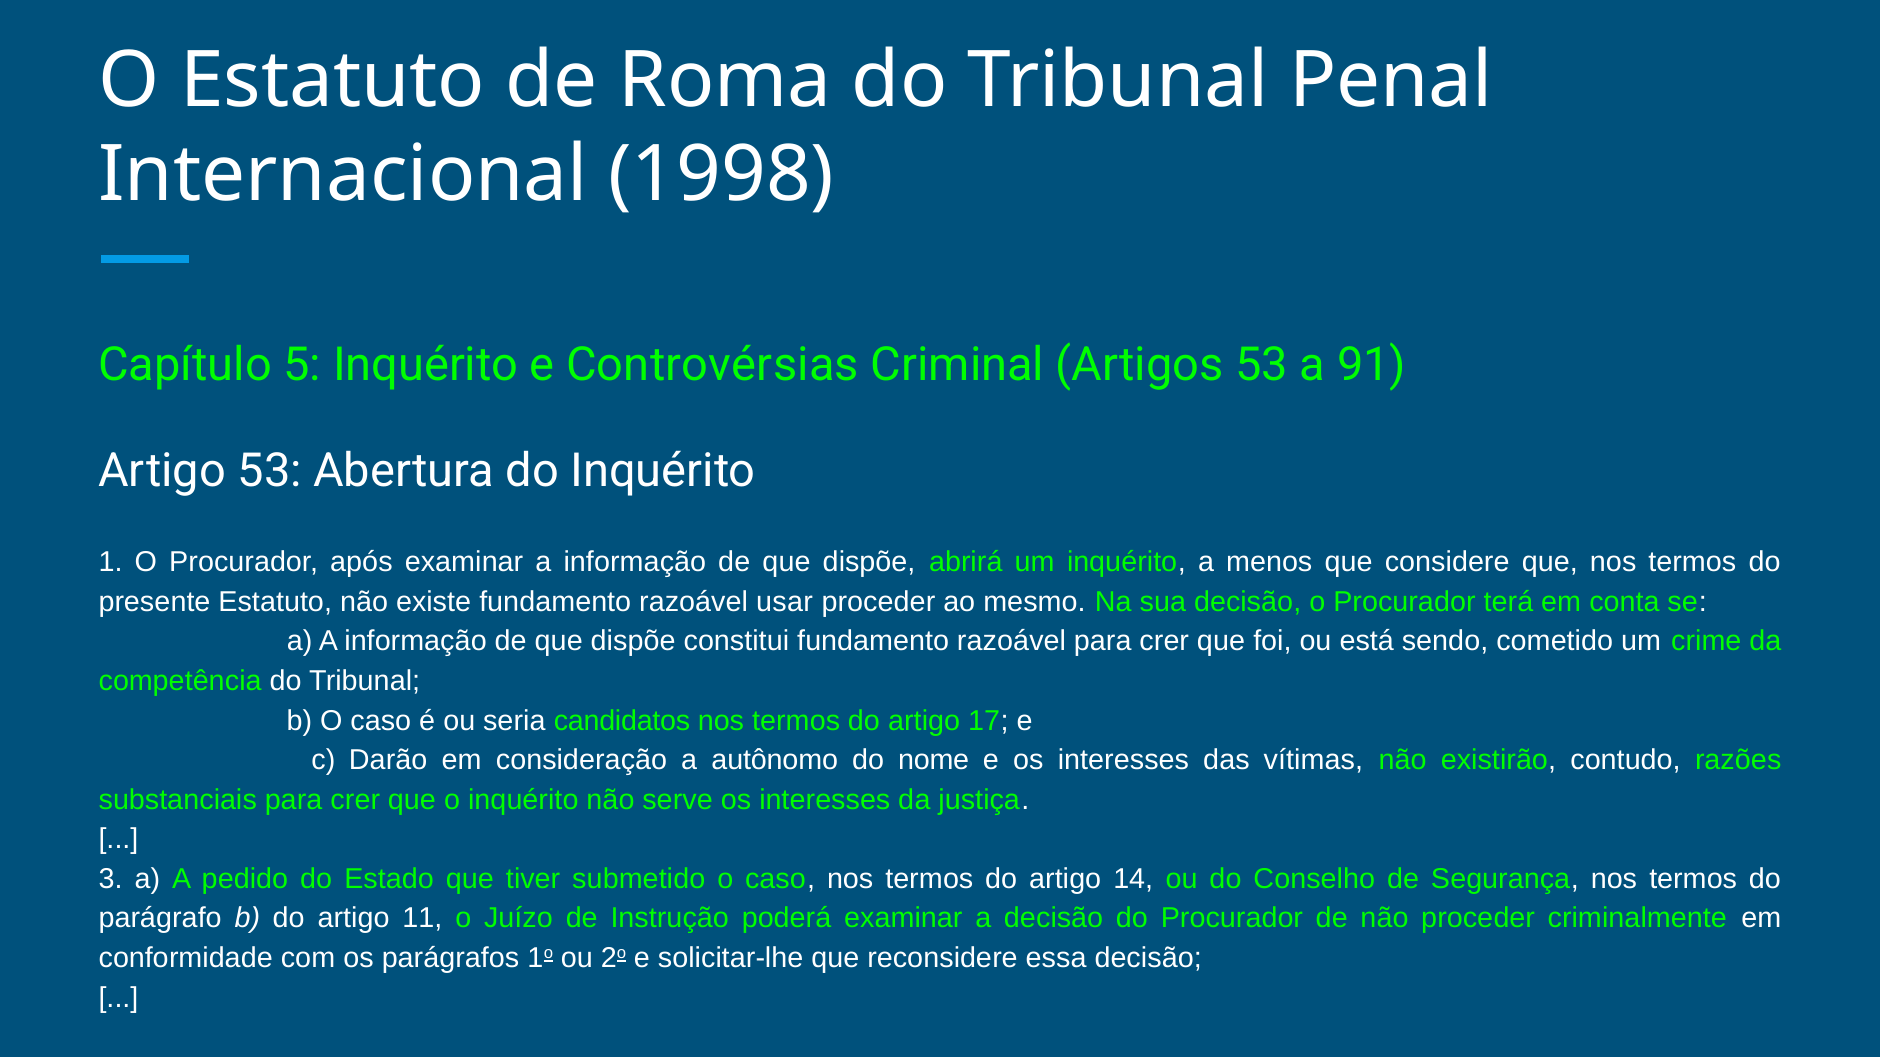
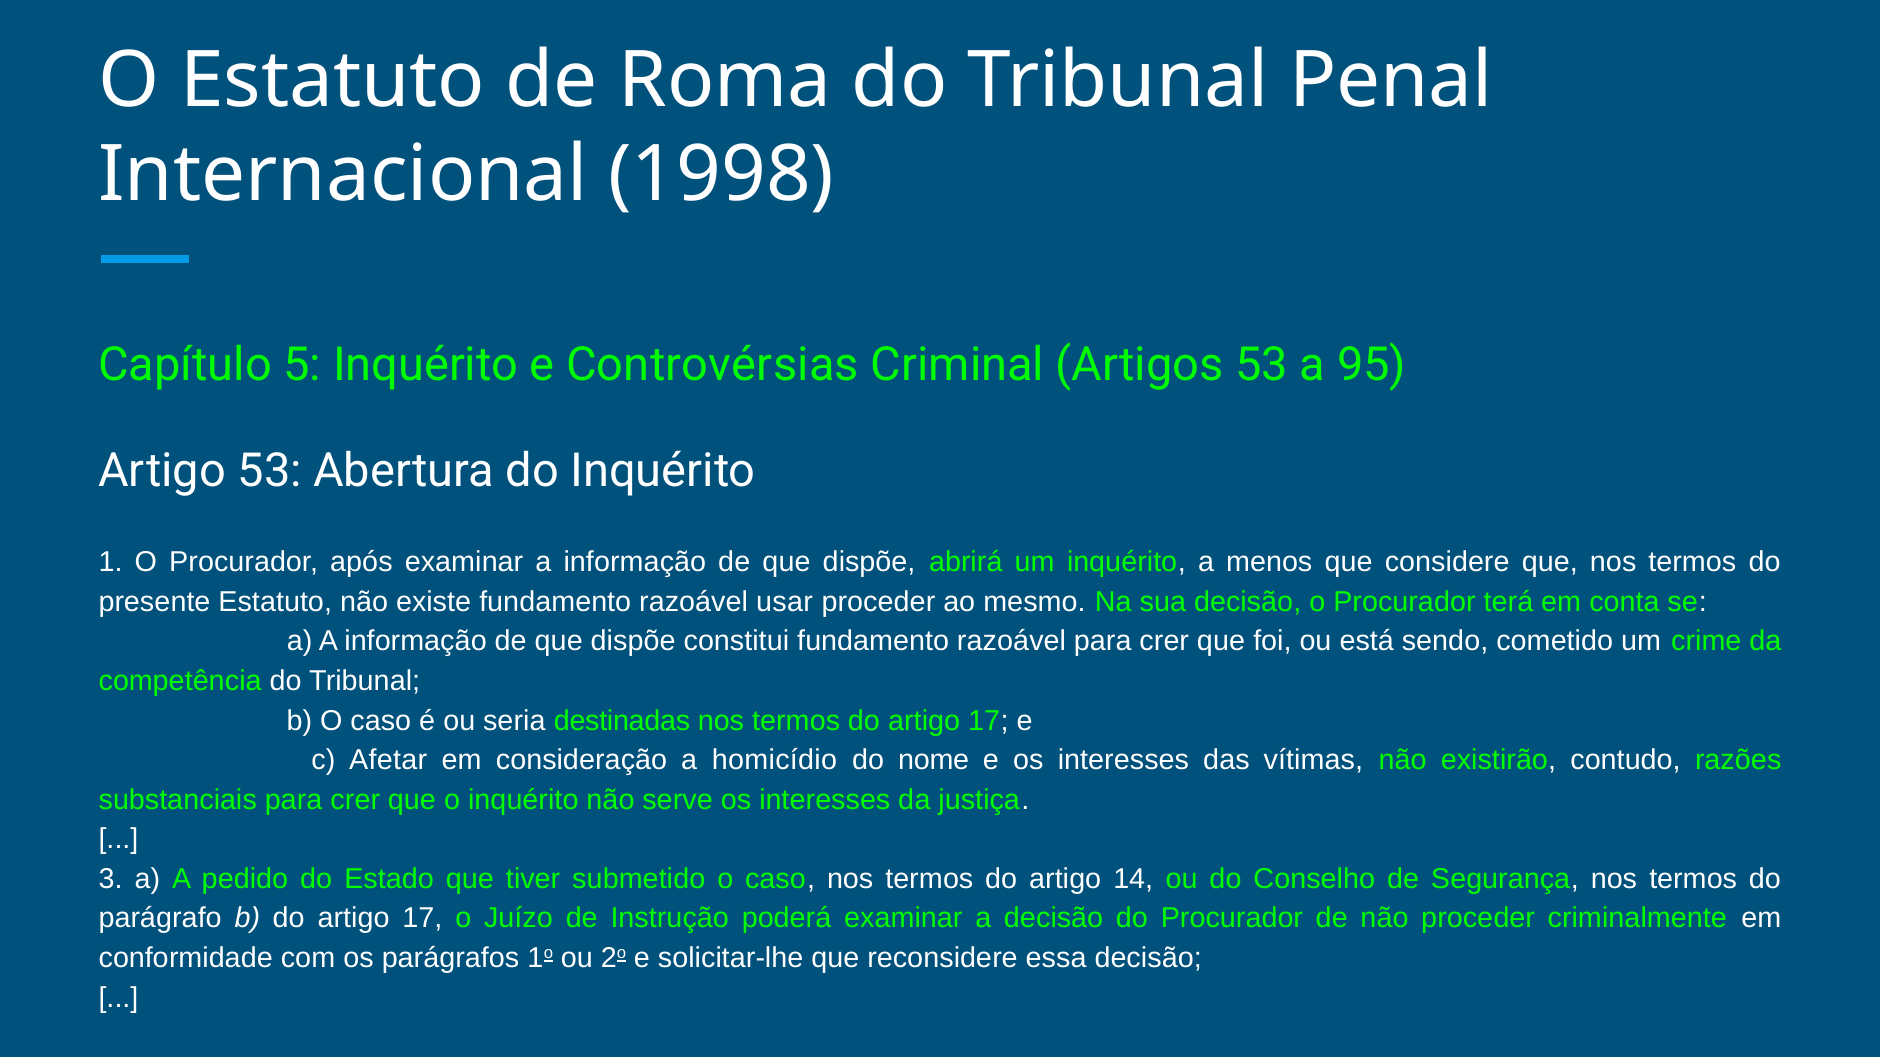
91: 91 -> 95
candidatos: candidatos -> destinadas
Darão: Darão -> Afetar
autônomo: autônomo -> homicídio
b do artigo 11: 11 -> 17
